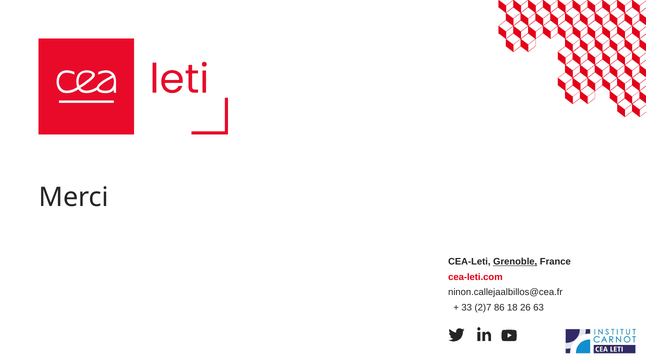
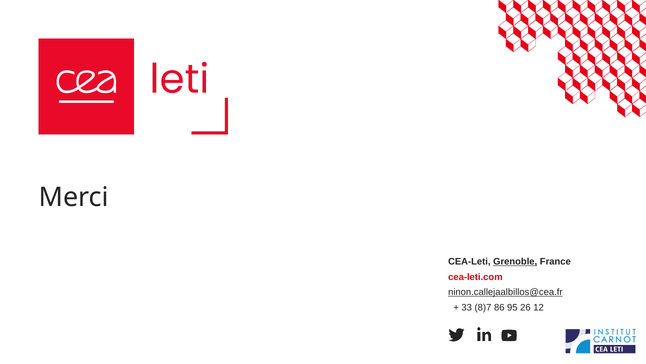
ninon.callejaalbillos@cea.fr underline: none -> present
2)7: 2)7 -> 8)7
18: 18 -> 95
63: 63 -> 12
